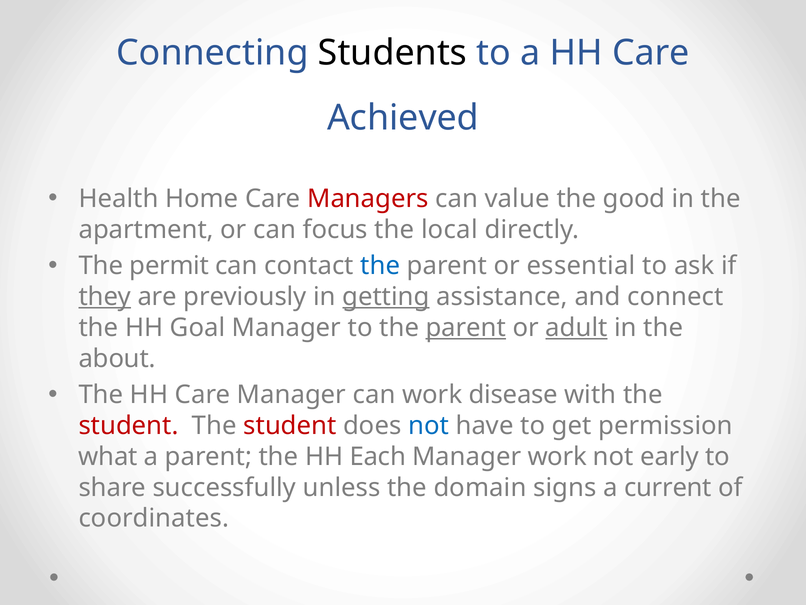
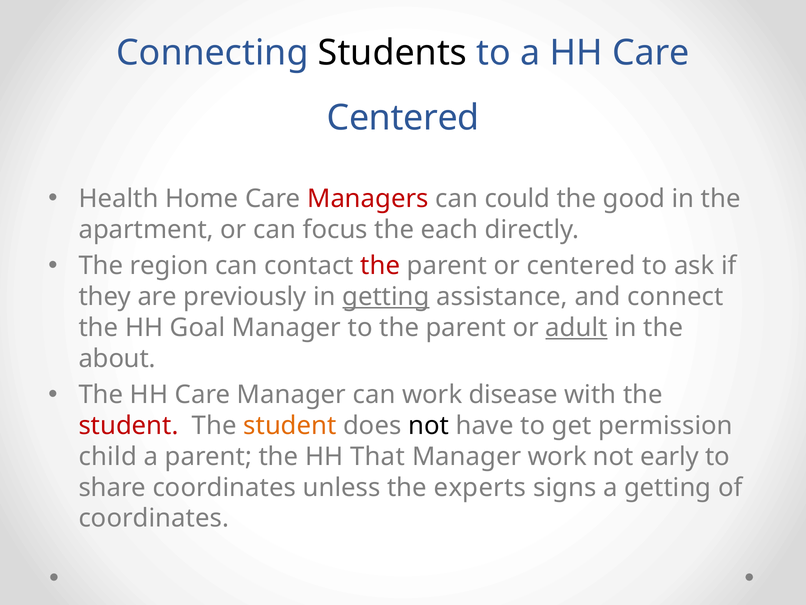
Achieved at (403, 118): Achieved -> Centered
value: value -> could
local: local -> each
permit: permit -> region
the at (380, 266) colour: blue -> red
or essential: essential -> centered
they underline: present -> none
parent at (466, 327) underline: present -> none
student at (290, 425) colour: red -> orange
not at (428, 425) colour: blue -> black
what: what -> child
Each: Each -> That
share successfully: successfully -> coordinates
domain: domain -> experts
a current: current -> getting
